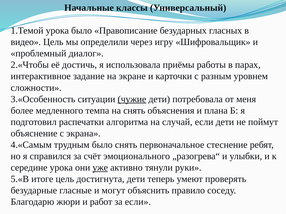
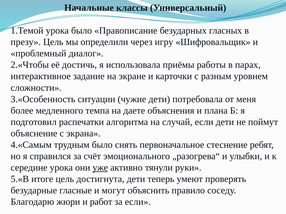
видео: видео -> презу
чужие underline: present -> none
на снять: снять -> даете
